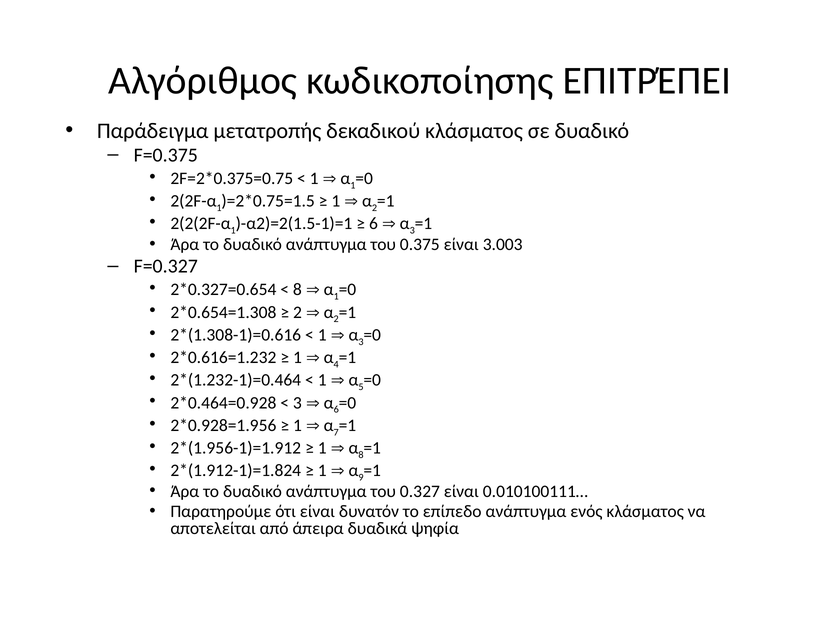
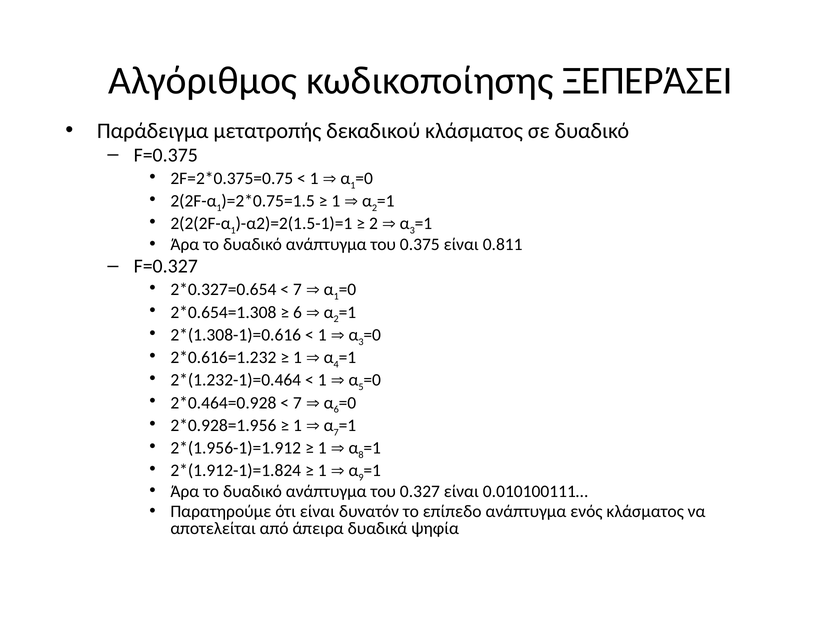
ΕΠΙΤΡΈΠΕΙ: ΕΠΙΤΡΈΠΕΙ -> ΞΕΠΕΡΆΣΕΙ
6 at (373, 224): 6 -> 2
3.003: 3.003 -> 0.811
8 at (297, 290): 8 -> 7
2 at (297, 312): 2 -> 6
3 at (297, 403): 3 -> 7
